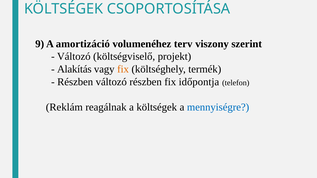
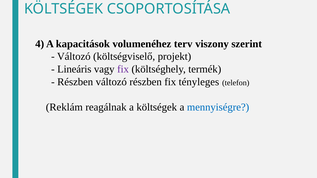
9: 9 -> 4
amortizáció: amortizáció -> kapacitások
Alakítás: Alakítás -> Lineáris
fix at (123, 69) colour: orange -> purple
időpontja: időpontja -> tényleges
